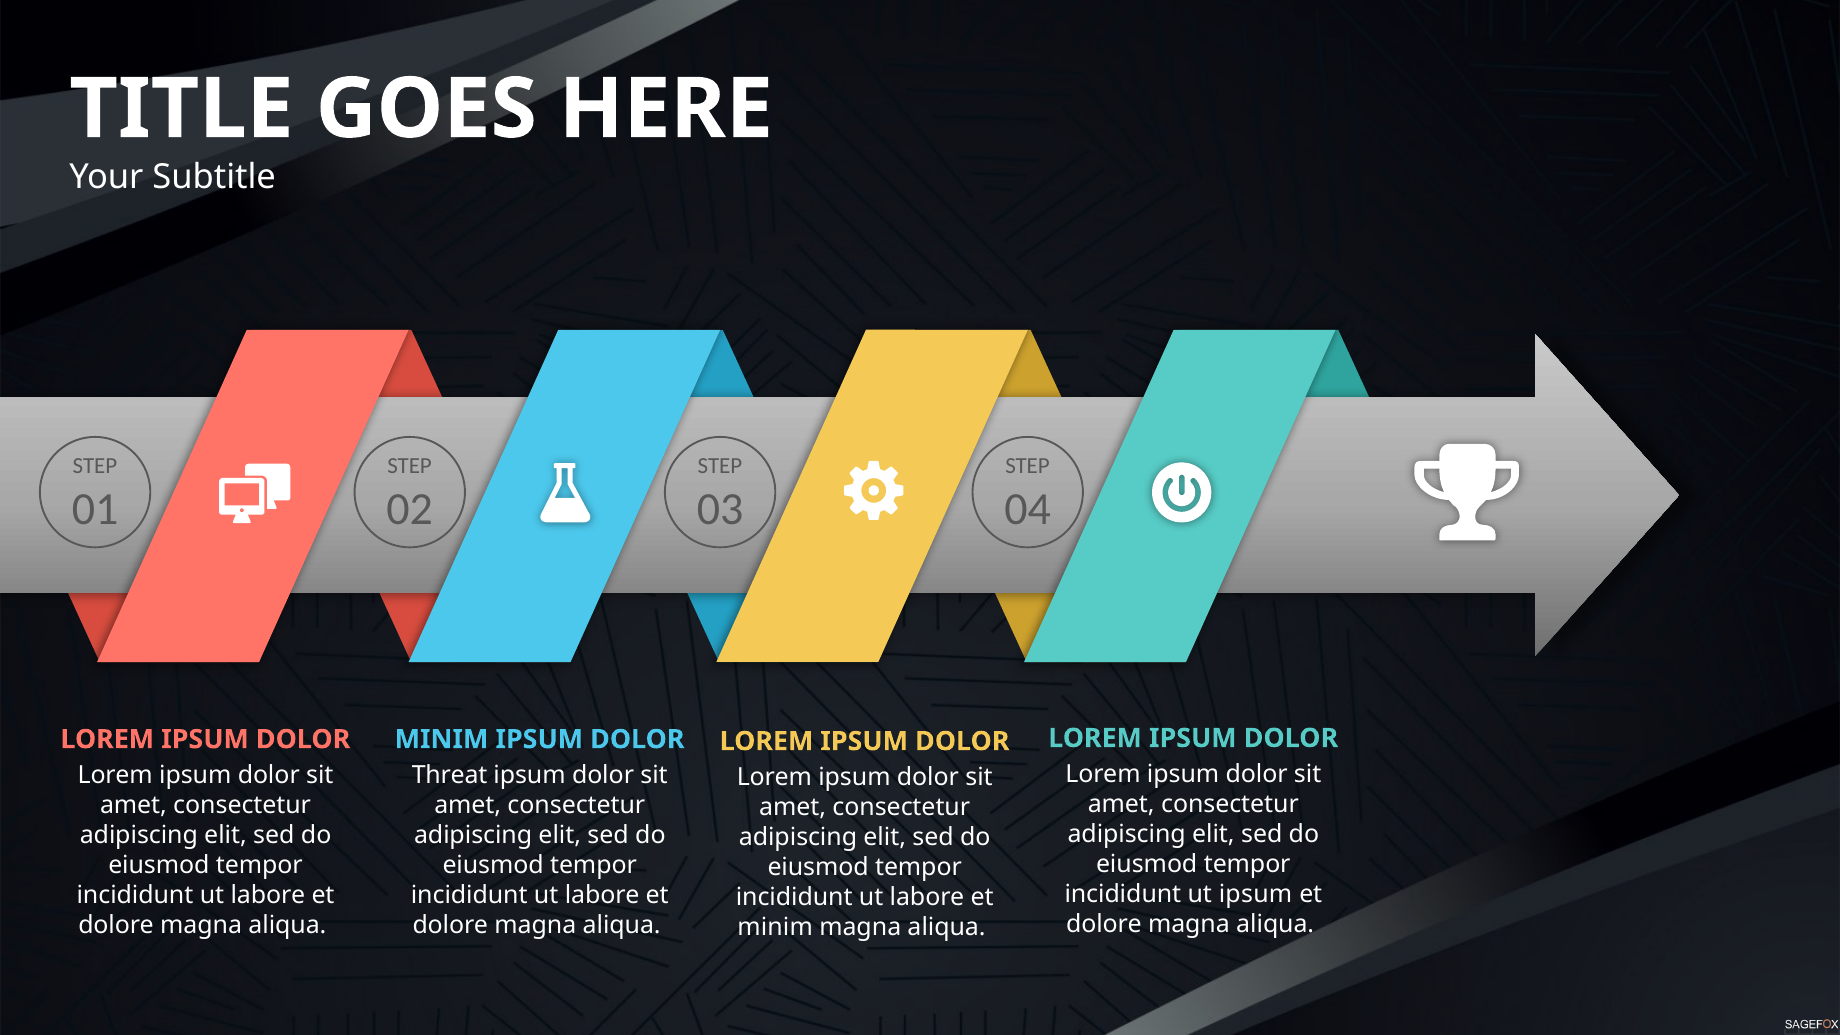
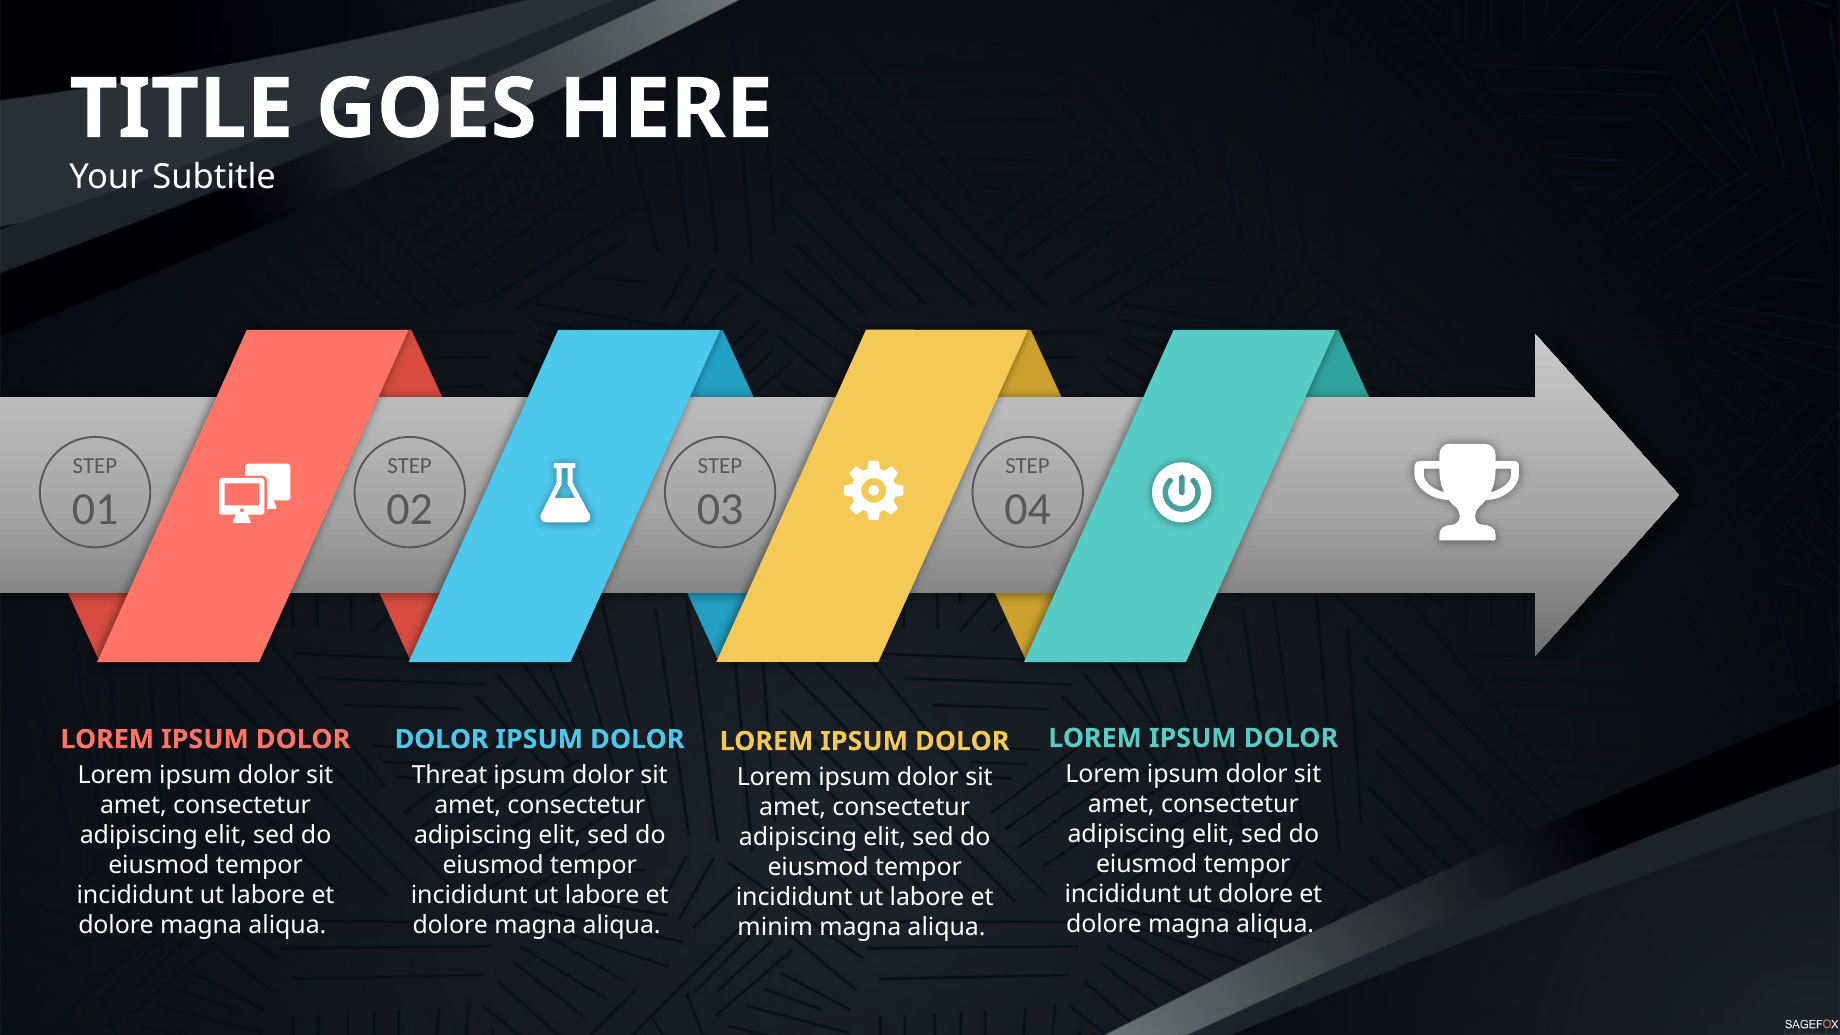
MINIM at (441, 739): MINIM -> DOLOR
ut ipsum: ipsum -> dolore
